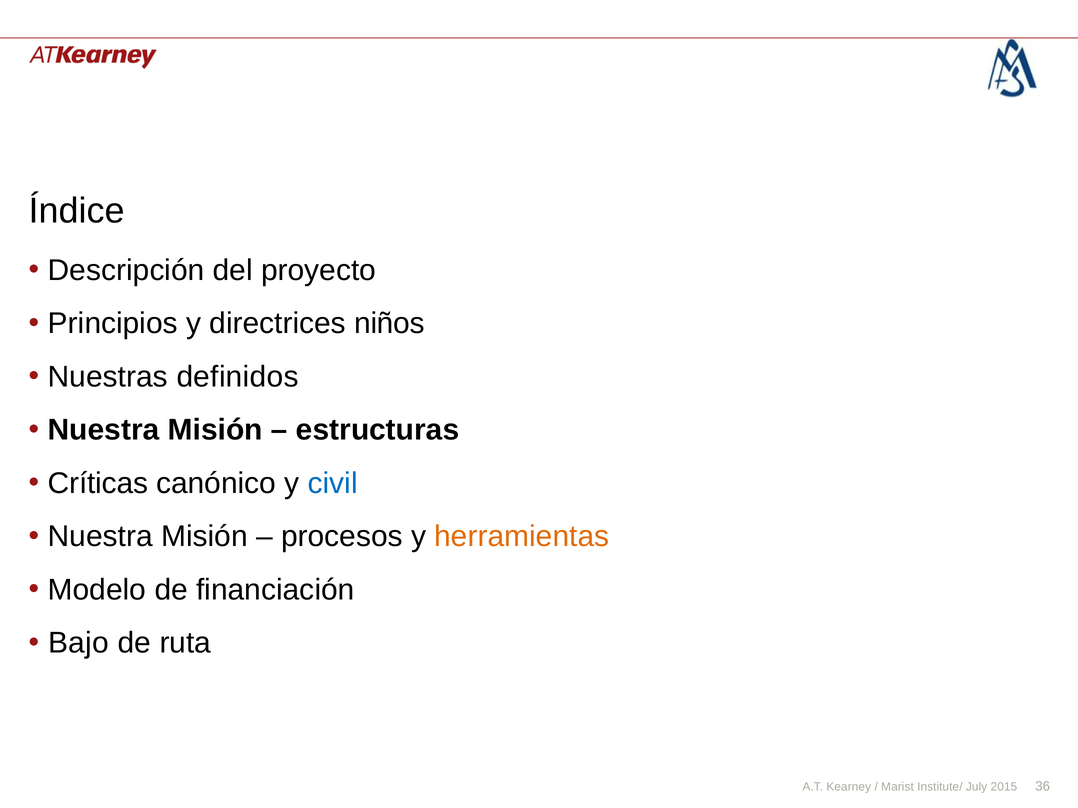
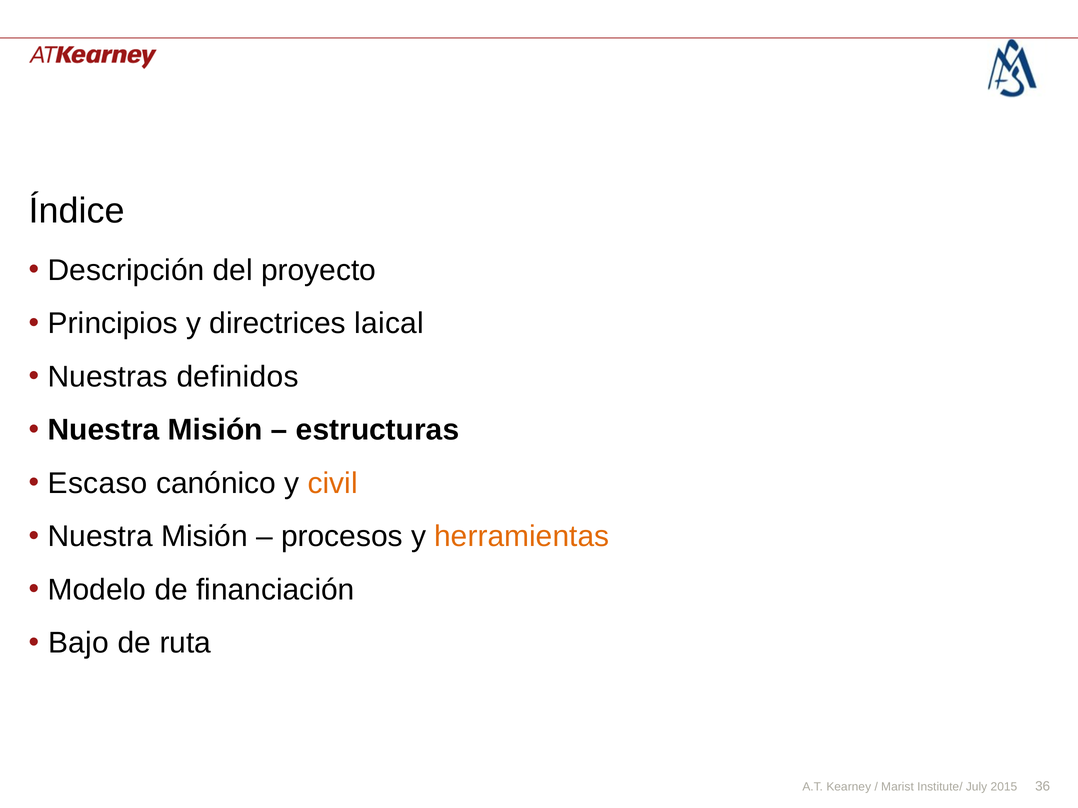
niños: niños -> laical
Críticas: Críticas -> Escaso
civil colour: blue -> orange
